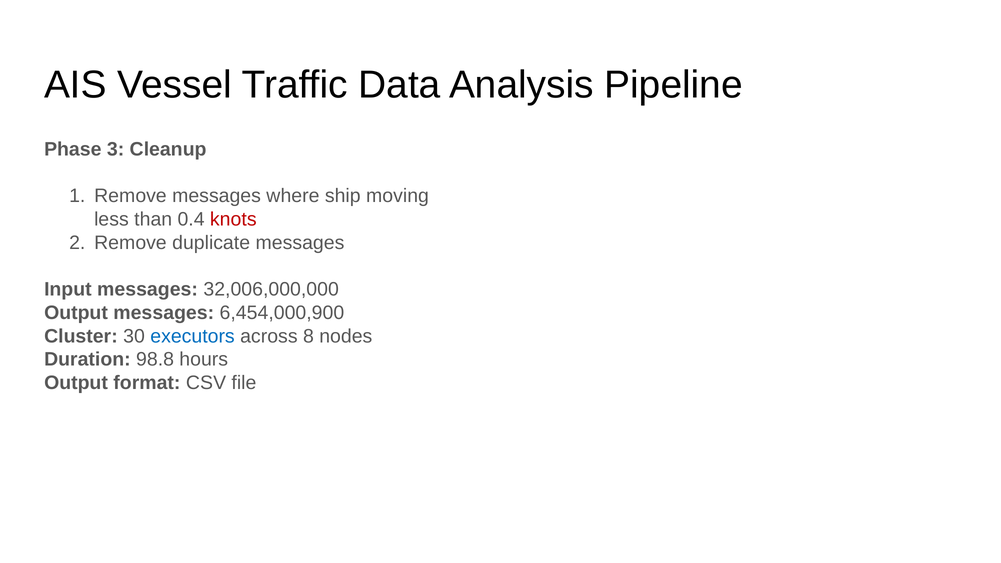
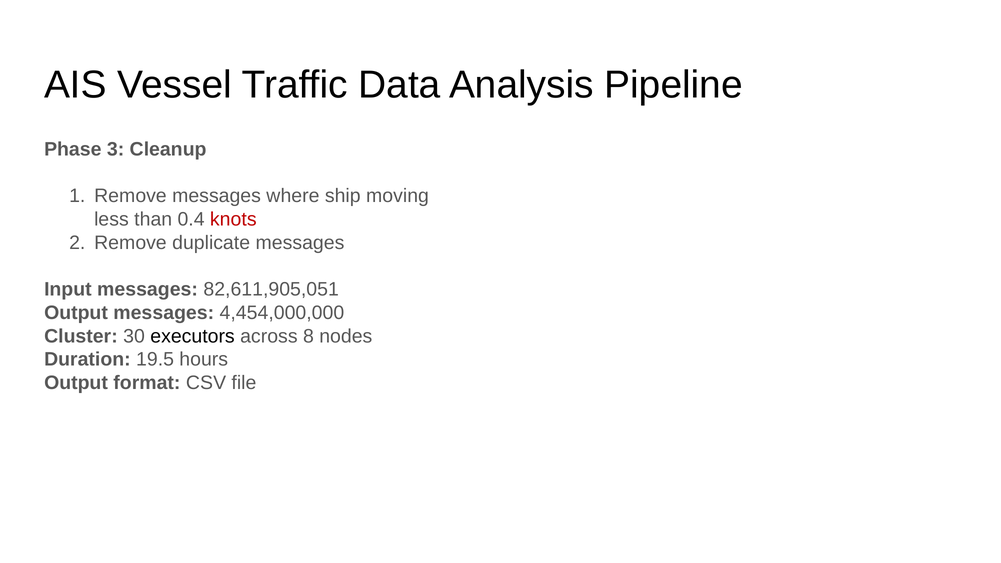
32,006,000,000: 32,006,000,000 -> 82,611,905,051
6,454,000,900: 6,454,000,900 -> 4,454,000,000
executors colour: blue -> black
98.8: 98.8 -> 19.5
